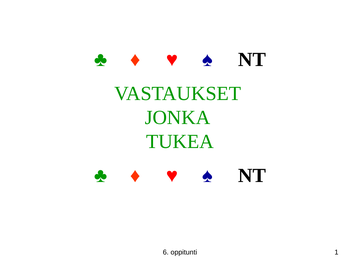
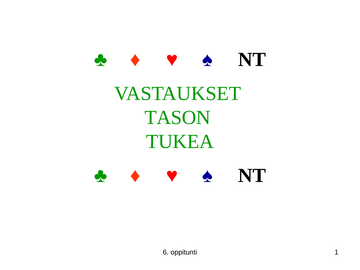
JONKA: JONKA -> TASON
